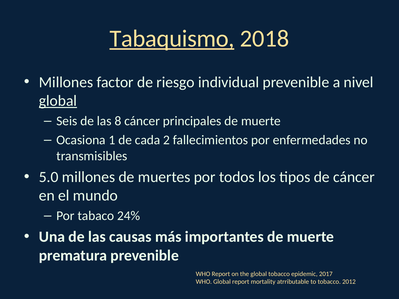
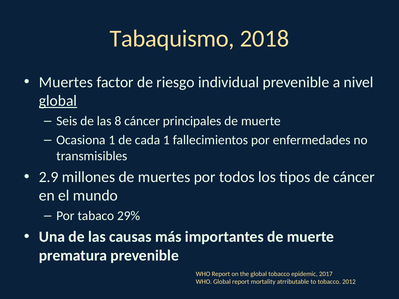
Tabaquismo underline: present -> none
Millones at (66, 82): Millones -> Muertes
cada 2: 2 -> 1
5.0: 5.0 -> 2.9
24%: 24% -> 29%
